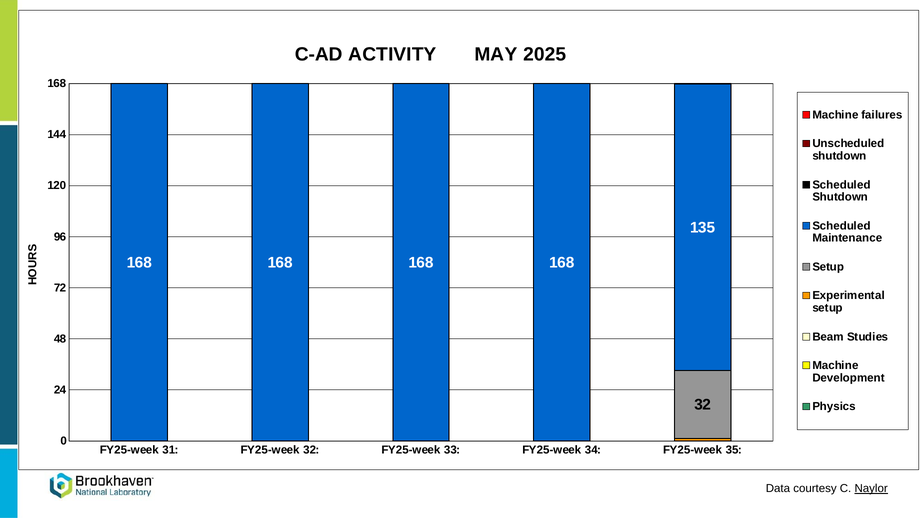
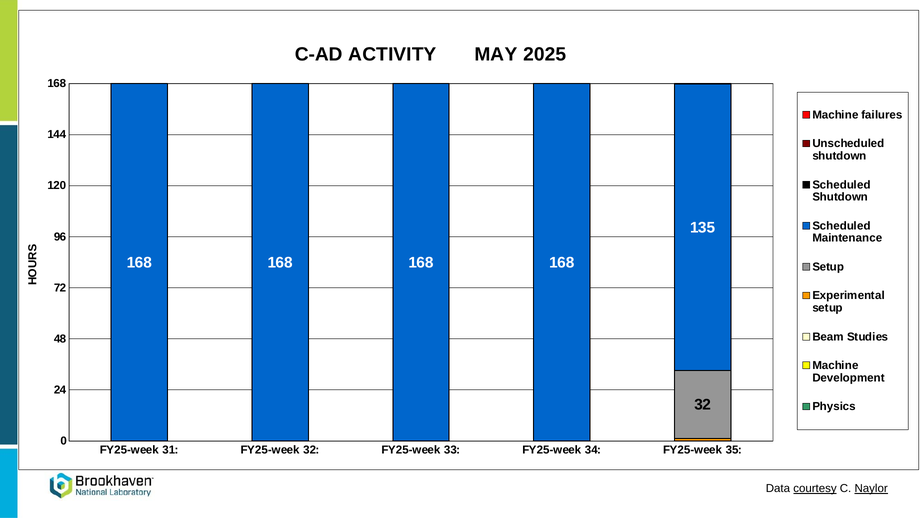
courtesy underline: none -> present
